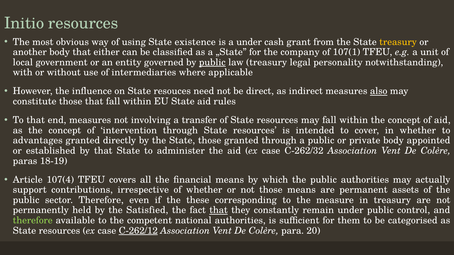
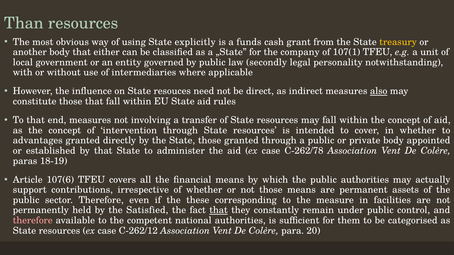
Initio: Initio -> Than
existence: existence -> explicitly
a under: under -> funds
public at (212, 62) underline: present -> none
law treasury: treasury -> secondly
C-262/32: C-262/32 -> C-262/78
107(4: 107(4 -> 107(6
in treasury: treasury -> facilities
therefore at (33, 221) colour: light green -> pink
C-262/12 underline: present -> none
